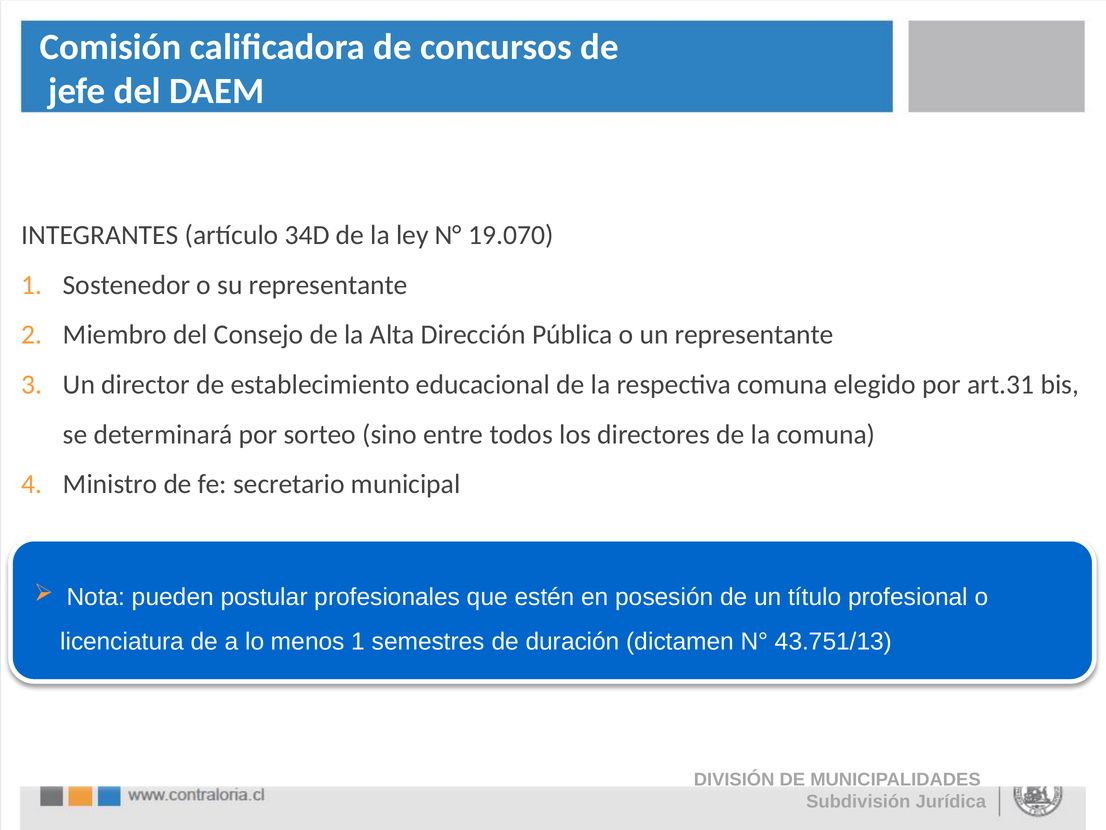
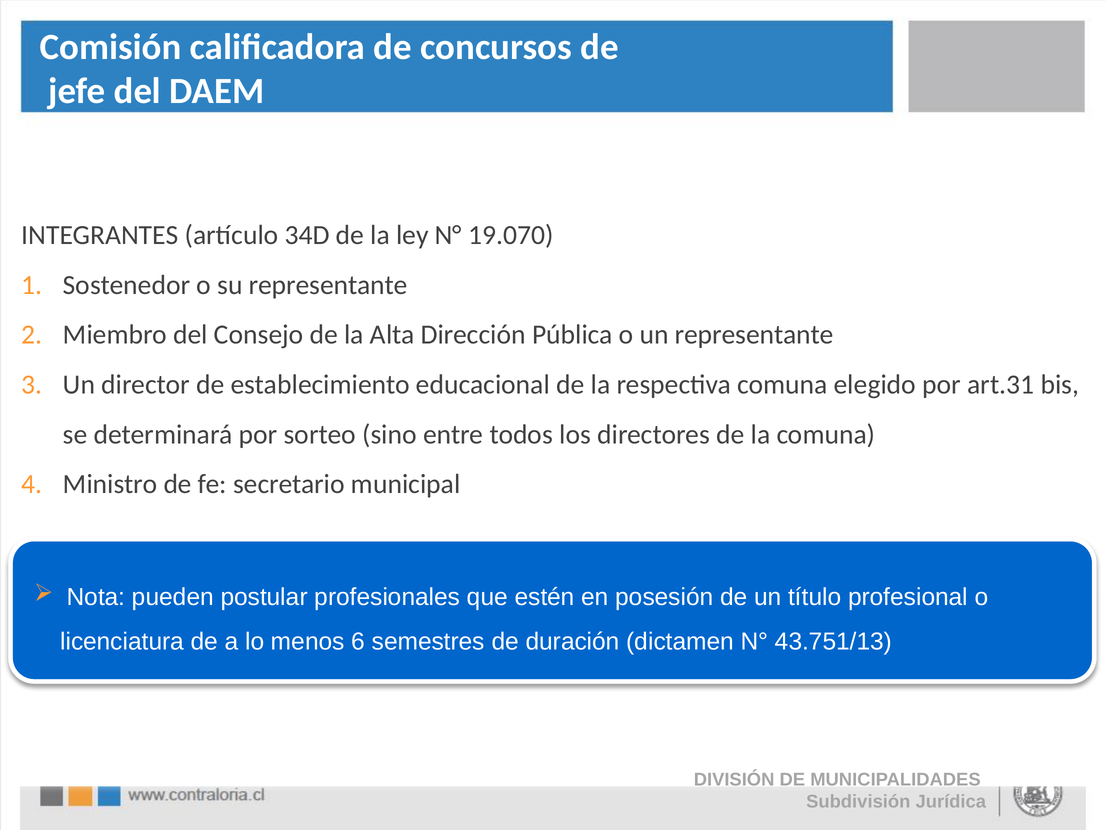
menos 1: 1 -> 6
